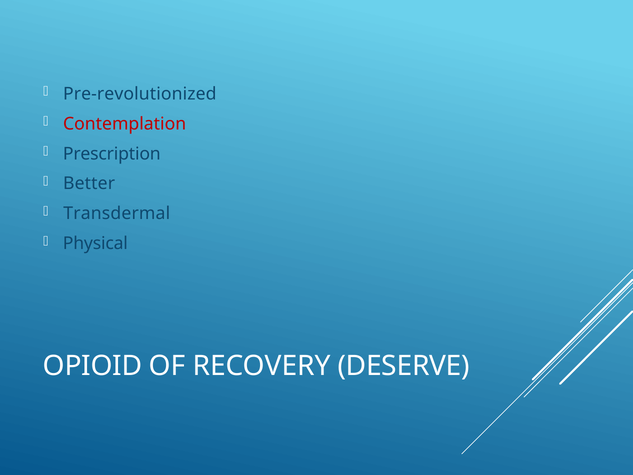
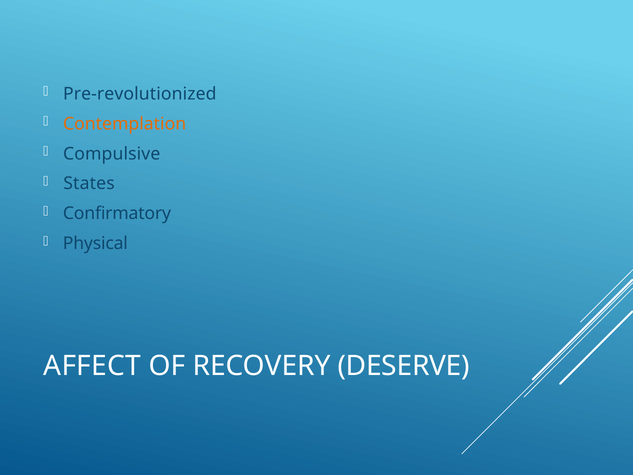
Contemplation colour: red -> orange
Prescription: Prescription -> Compulsive
Better: Better -> States
Transdermal: Transdermal -> Confirmatory
OPIOID: OPIOID -> AFFECT
